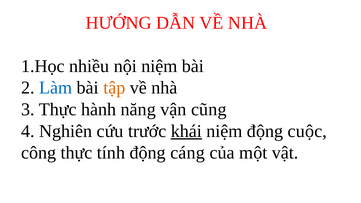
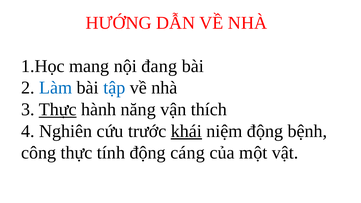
nhiều: nhiều -> mang
nội niệm: niệm -> đang
tập colour: orange -> blue
Thực at (58, 109) underline: none -> present
cũng: cũng -> thích
cuộc: cuộc -> bệnh
